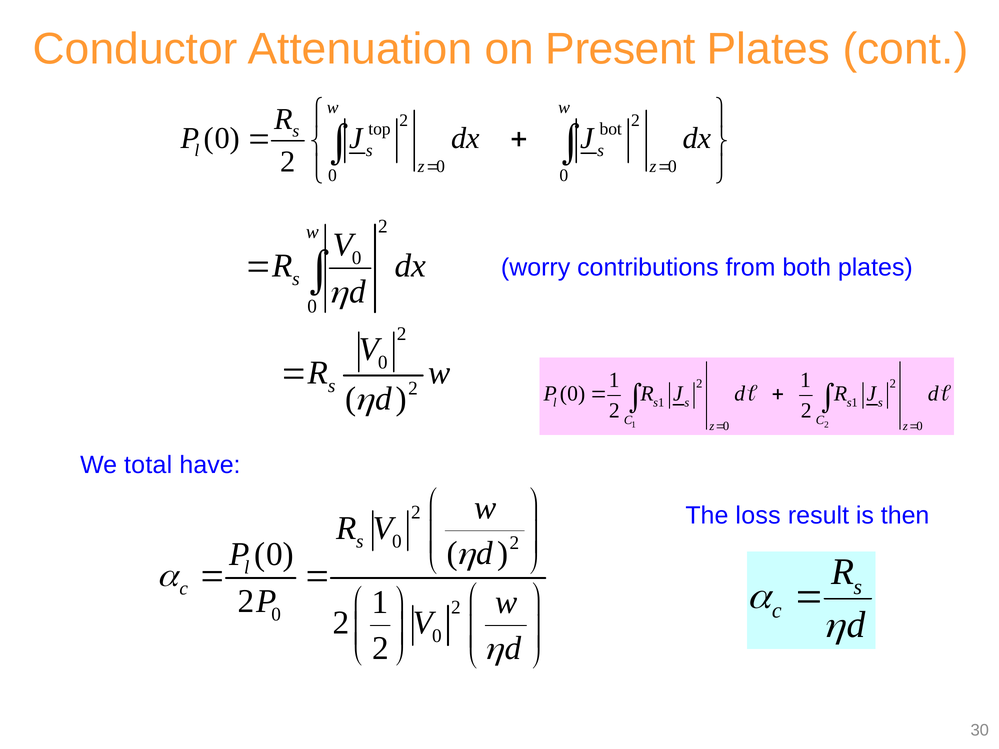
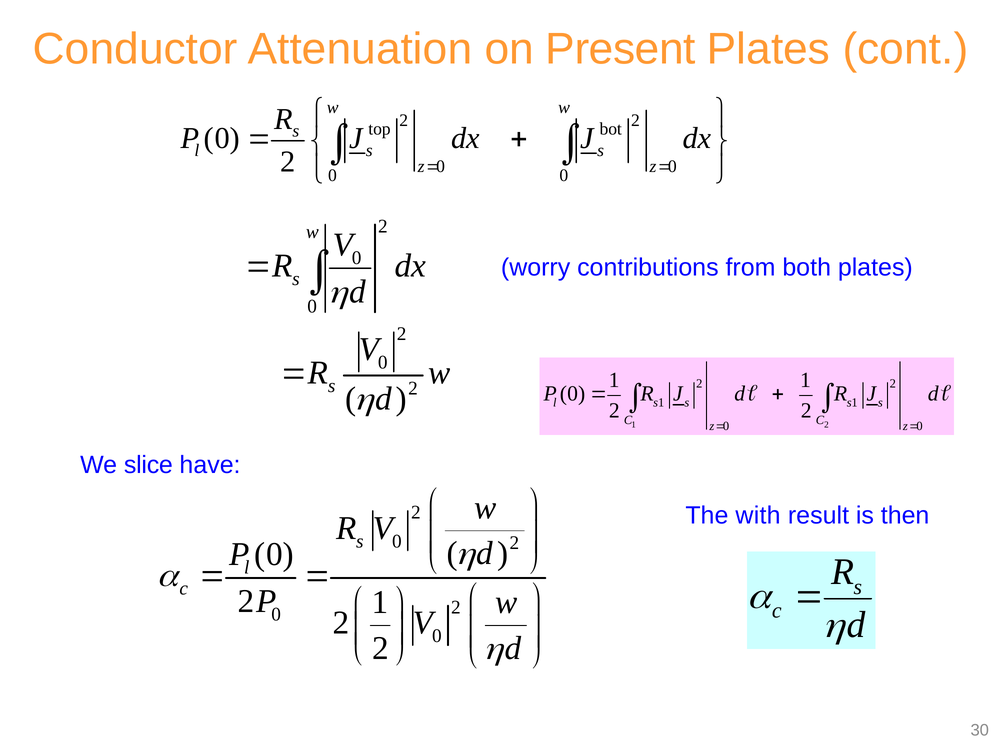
total: total -> slice
loss: loss -> with
